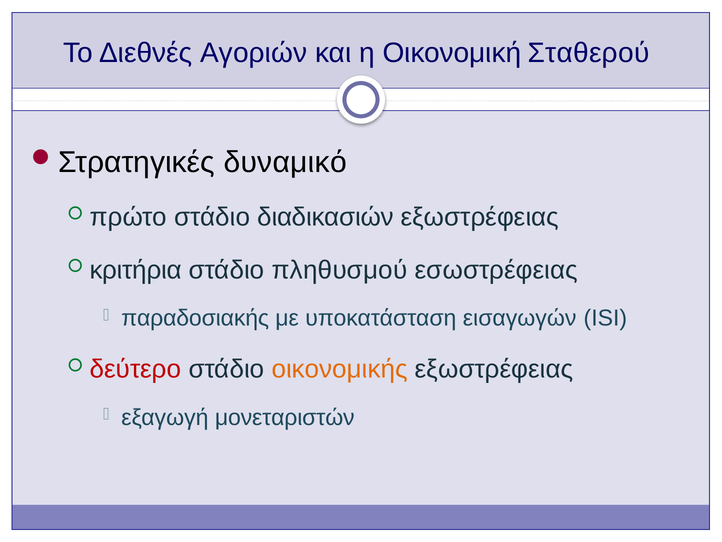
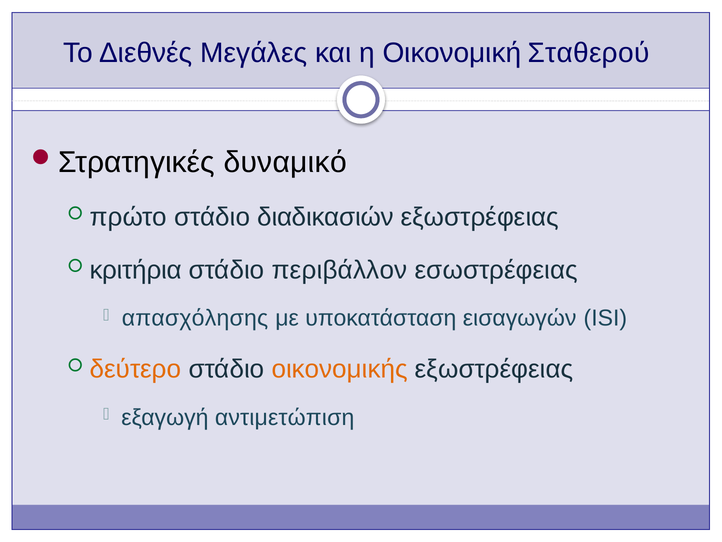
Αγοριών: Αγοριών -> Μεγάλες
πληθυσμού: πληθυσμού -> περιβάλλον
παραδοσιακής: παραδοσιακής -> απασχόλησης
δεύτερο colour: red -> orange
μονεταριστών: μονεταριστών -> αντιμετώπιση
